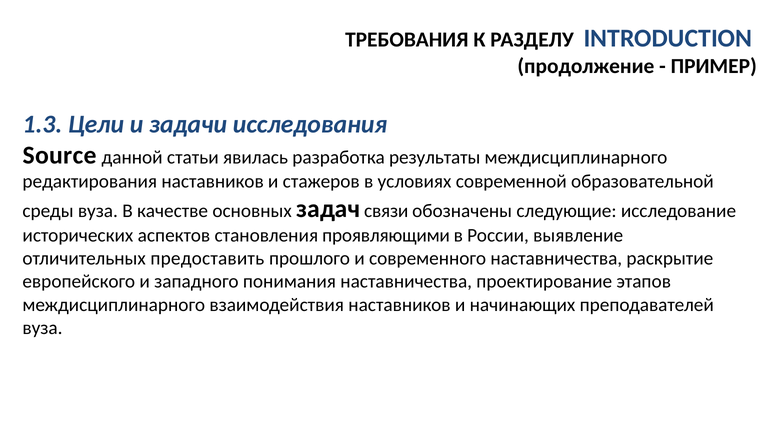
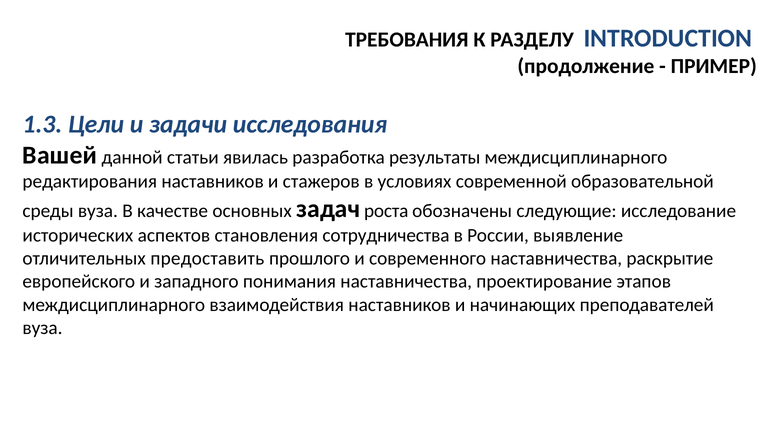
Source: Source -> Вашей
связи: связи -> роста
проявляющими: проявляющими -> сотрудничества
